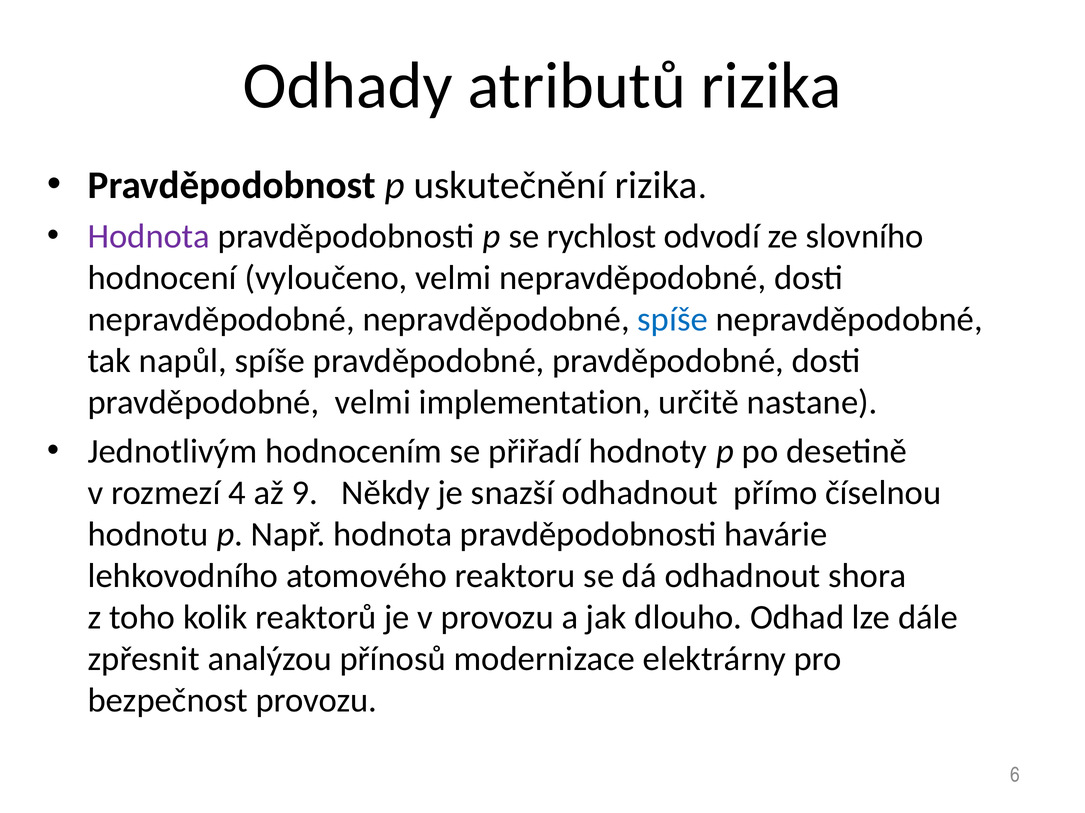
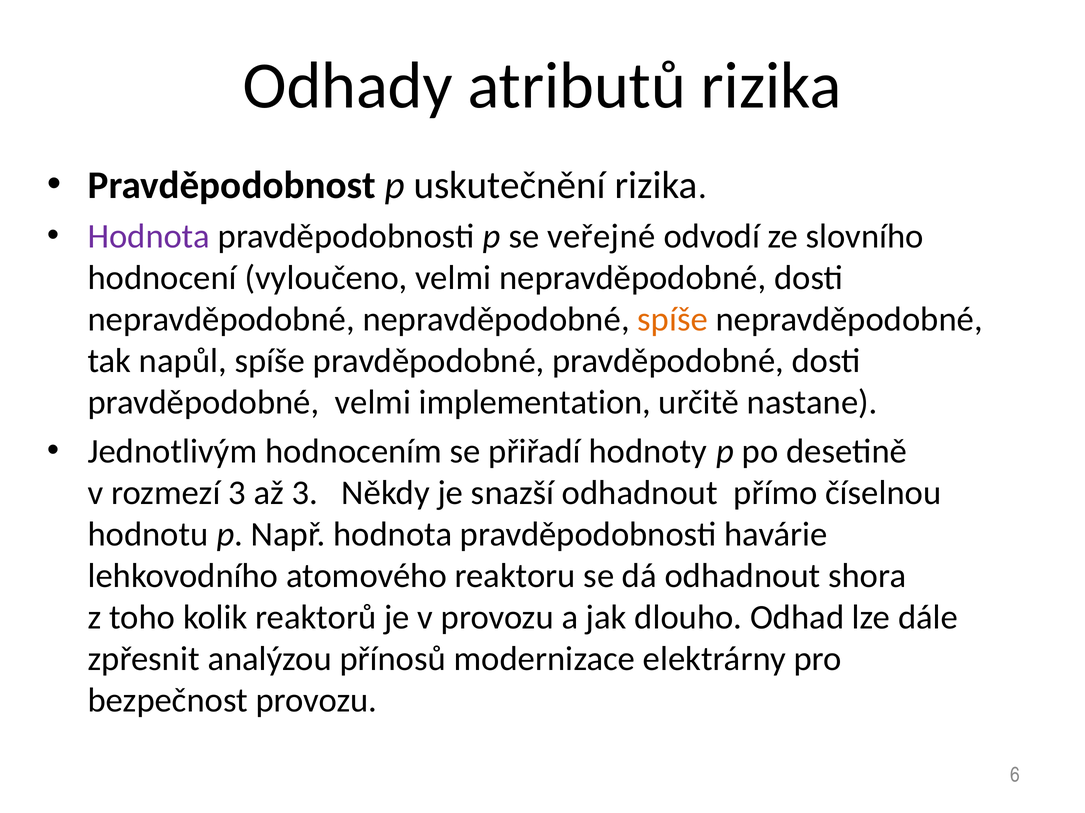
rychlost: rychlost -> veřejné
spíše at (673, 320) colour: blue -> orange
rozmezí 4: 4 -> 3
až 9: 9 -> 3
